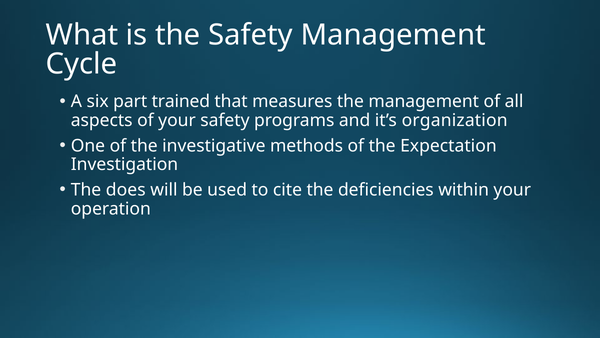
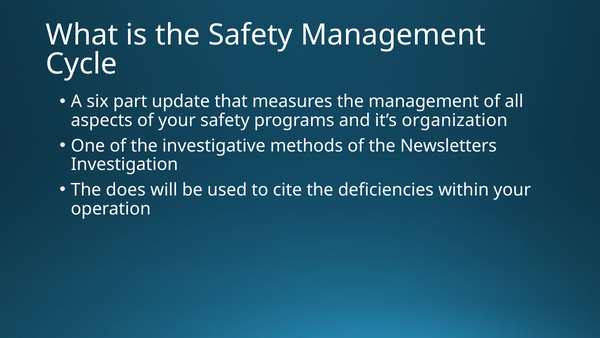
trained: trained -> update
Expectation: Expectation -> Newsletters
